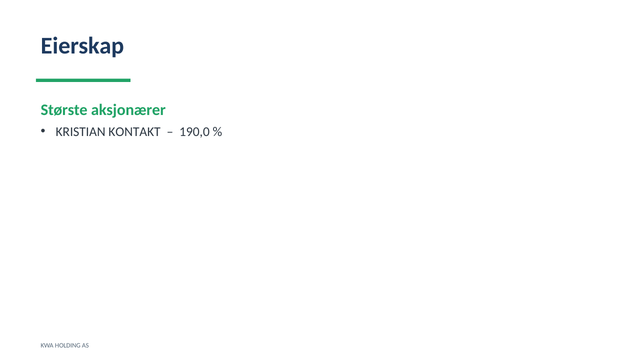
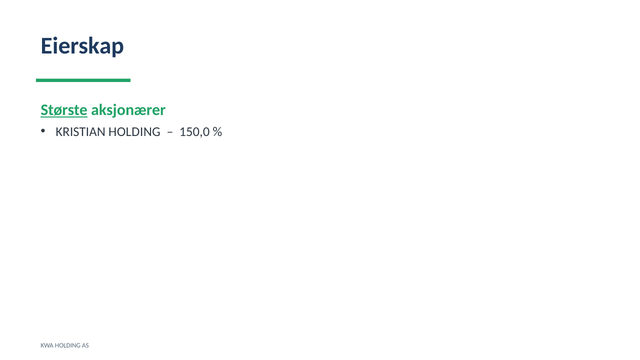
Største underline: none -> present
KRISTIAN KONTAKT: KONTAKT -> HOLDING
190,0: 190,0 -> 150,0
